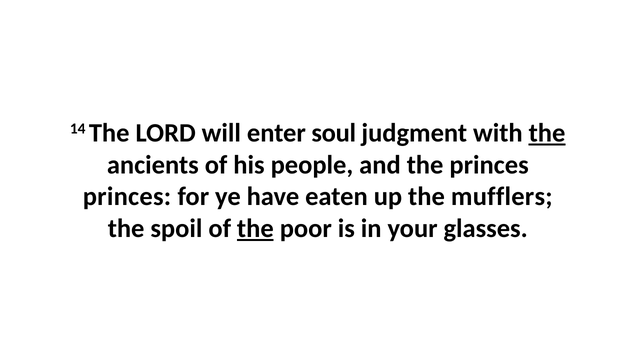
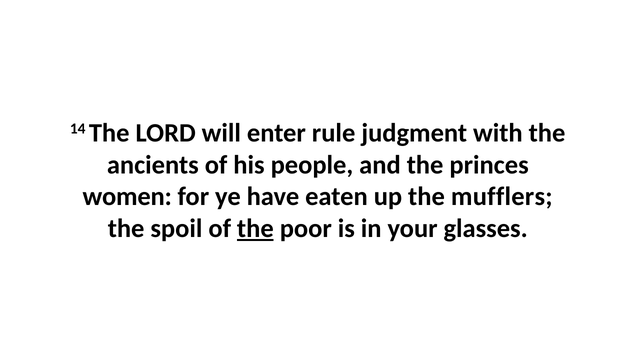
soul: soul -> rule
the at (547, 133) underline: present -> none
princes at (127, 197): princes -> women
